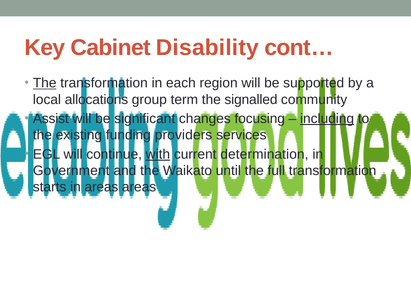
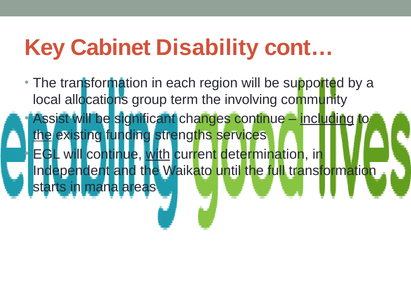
The at (45, 83) underline: present -> none
signalled: signalled -> involving
changes focusing: focusing -> continue
the at (42, 135) underline: none -> present
providers: providers -> strengths
Government: Government -> Independent
in areas: areas -> mana
